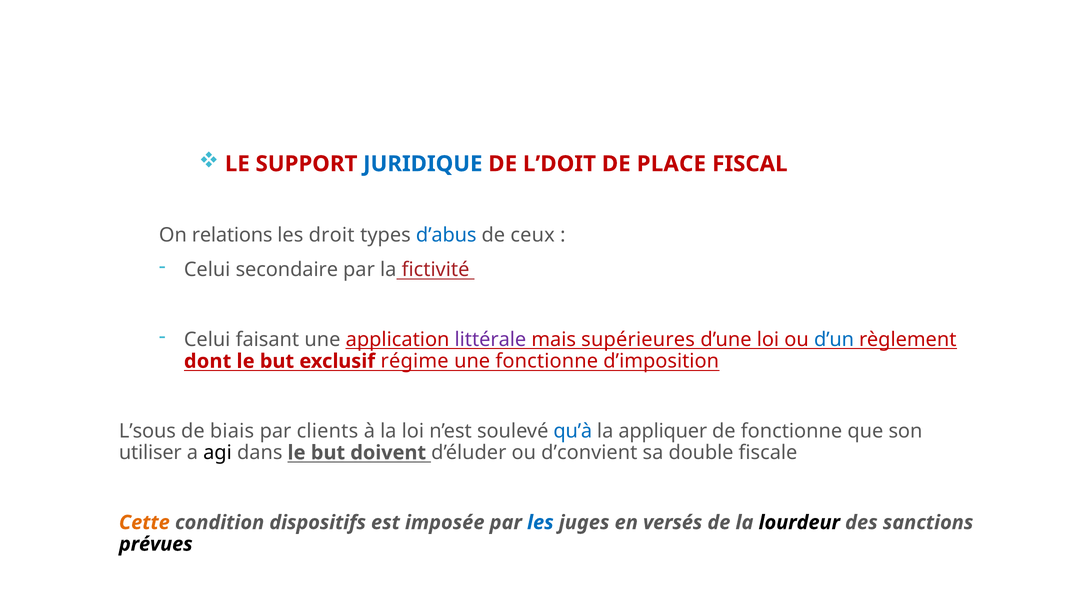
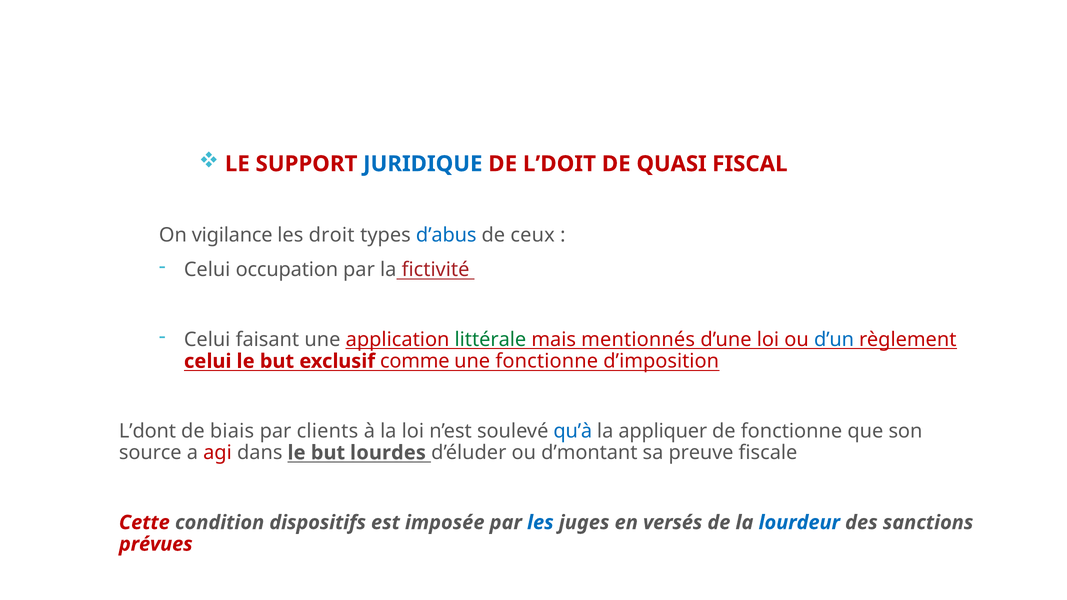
PLACE: PLACE -> QUASI
relations: relations -> vigilance
secondaire: secondaire -> occupation
littérale colour: purple -> green
supérieures: supérieures -> mentionnés
dont at (208, 361): dont -> celui
régime: régime -> comme
L’sous: L’sous -> L’dont
utiliser: utiliser -> source
agi colour: black -> red
doivent: doivent -> lourdes
d’convient: d’convient -> d’montant
double: double -> preuve
Cette colour: orange -> red
lourdeur colour: black -> blue
prévues colour: black -> red
